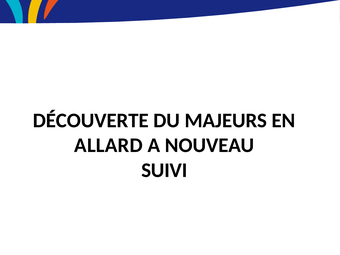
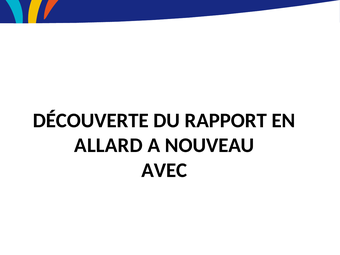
MAJEURS: MAJEURS -> RAPPORT
SUIVI: SUIVI -> AVEC
